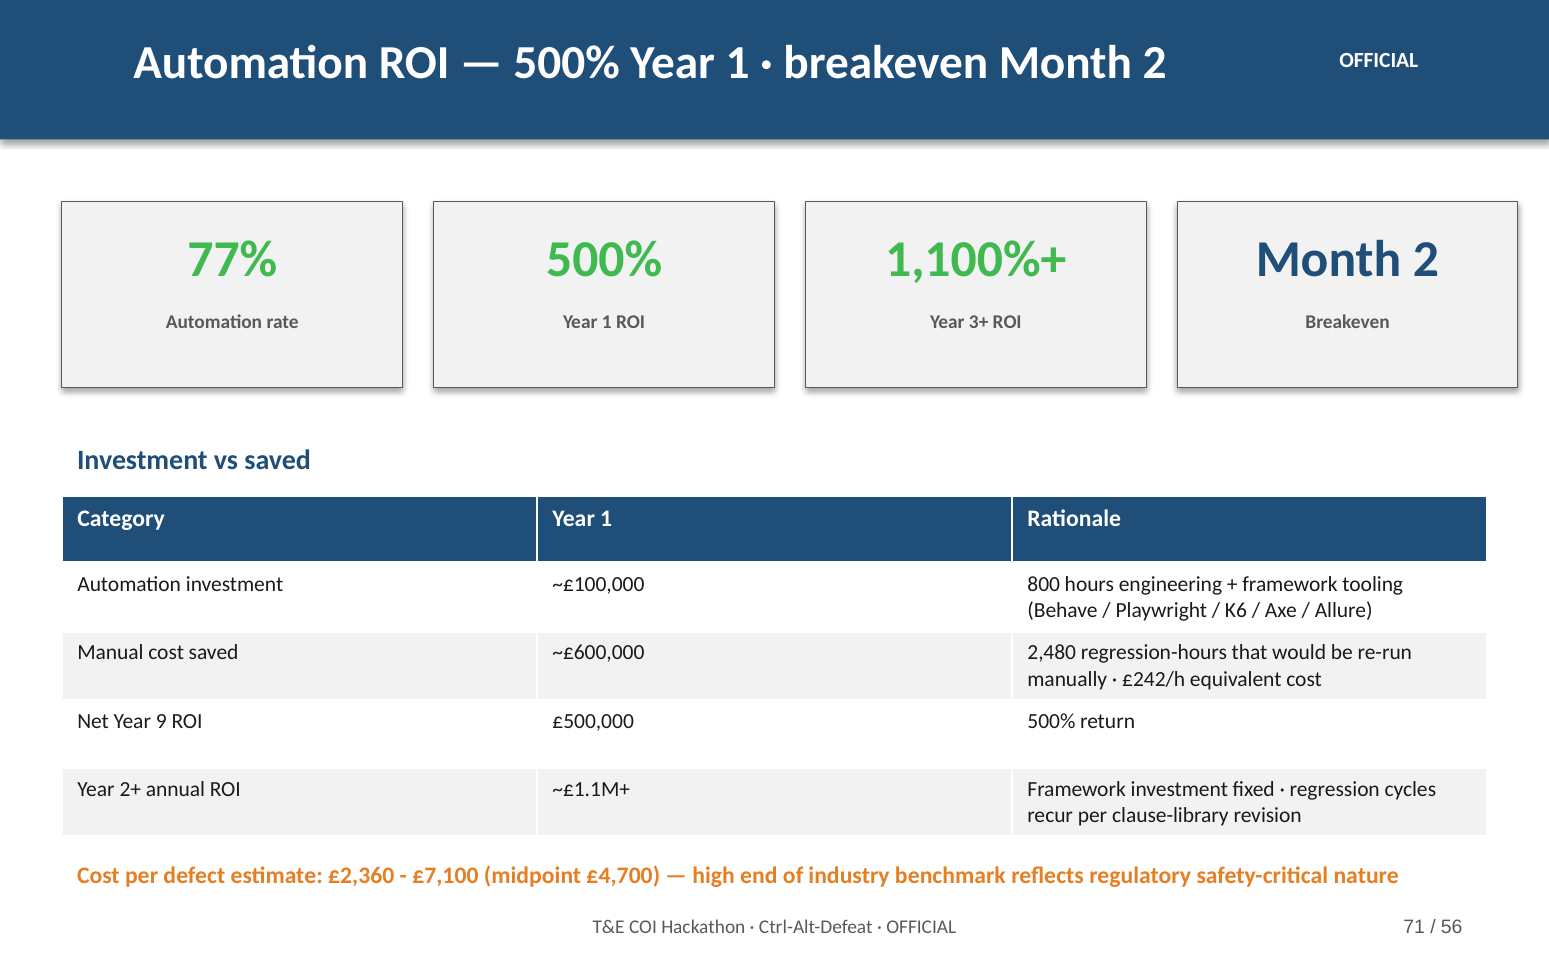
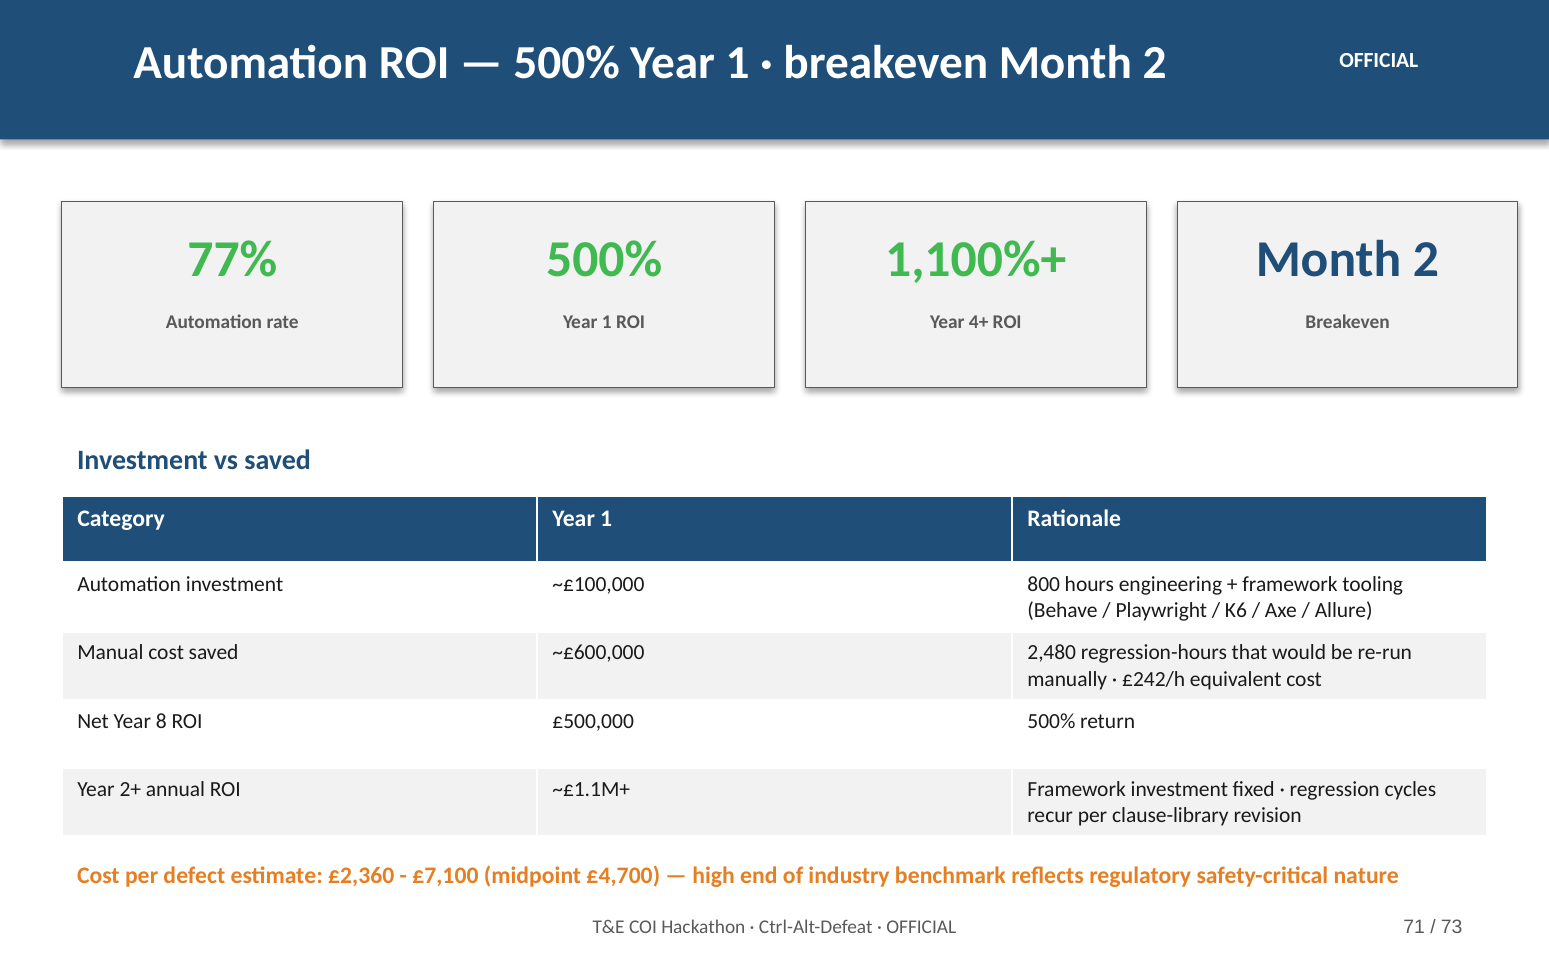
3+: 3+ -> 4+
9: 9 -> 8
56: 56 -> 73
